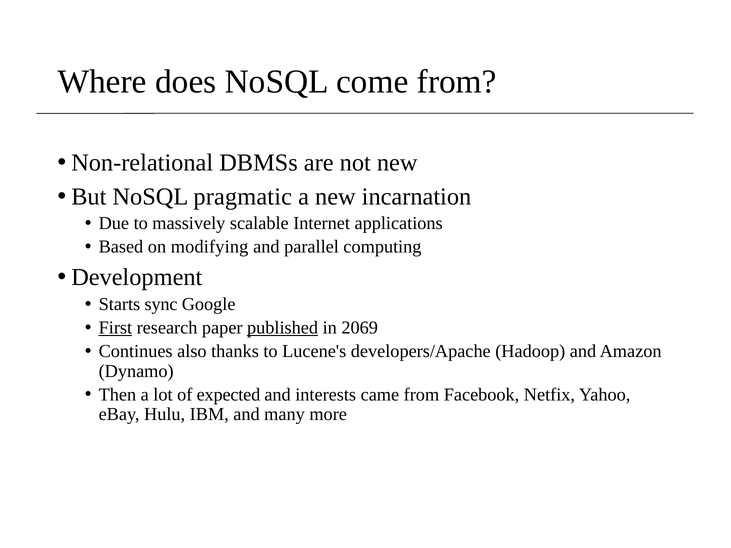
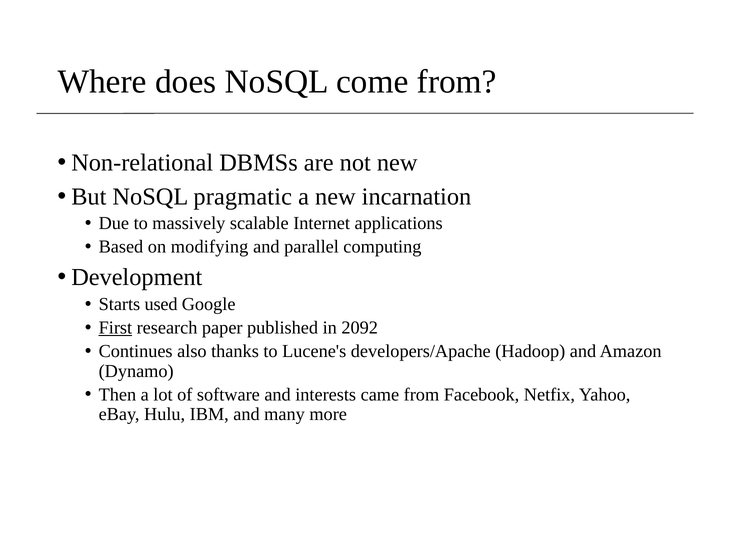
sync: sync -> used
published underline: present -> none
2069: 2069 -> 2092
expected: expected -> software
